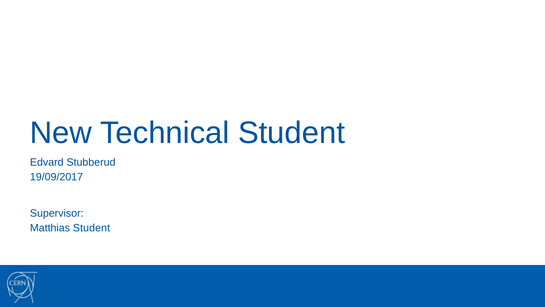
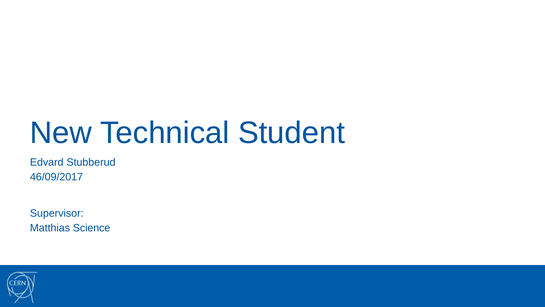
19/09/2017: 19/09/2017 -> 46/09/2017
Matthias Student: Student -> Science
